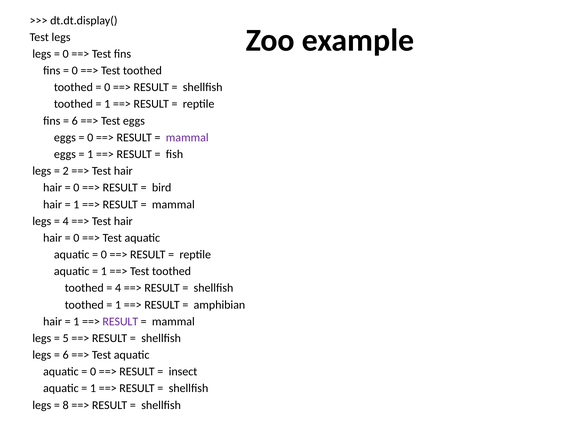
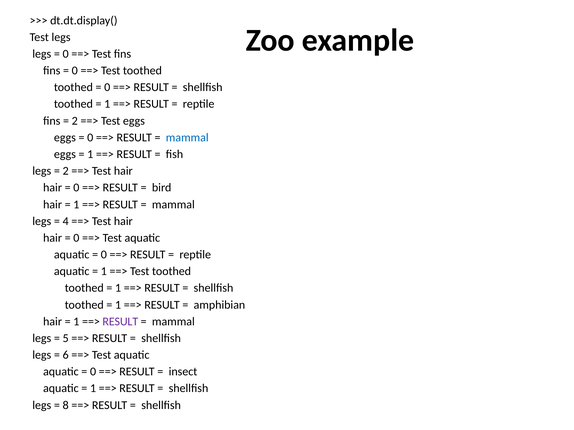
6 at (75, 121): 6 -> 2
mammal at (187, 138) colour: purple -> blue
4 at (118, 288): 4 -> 1
